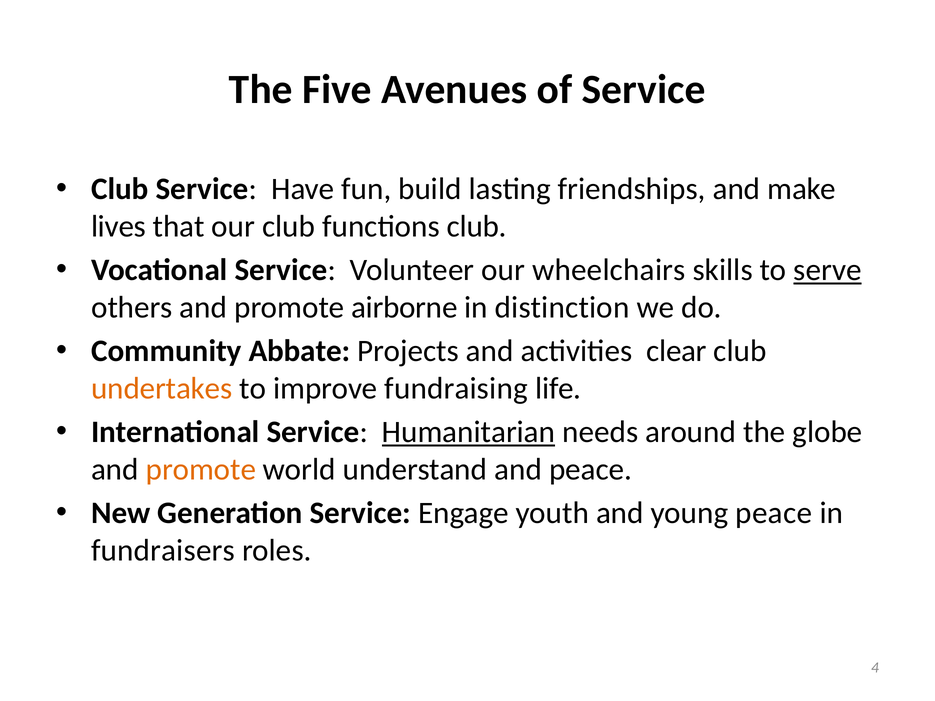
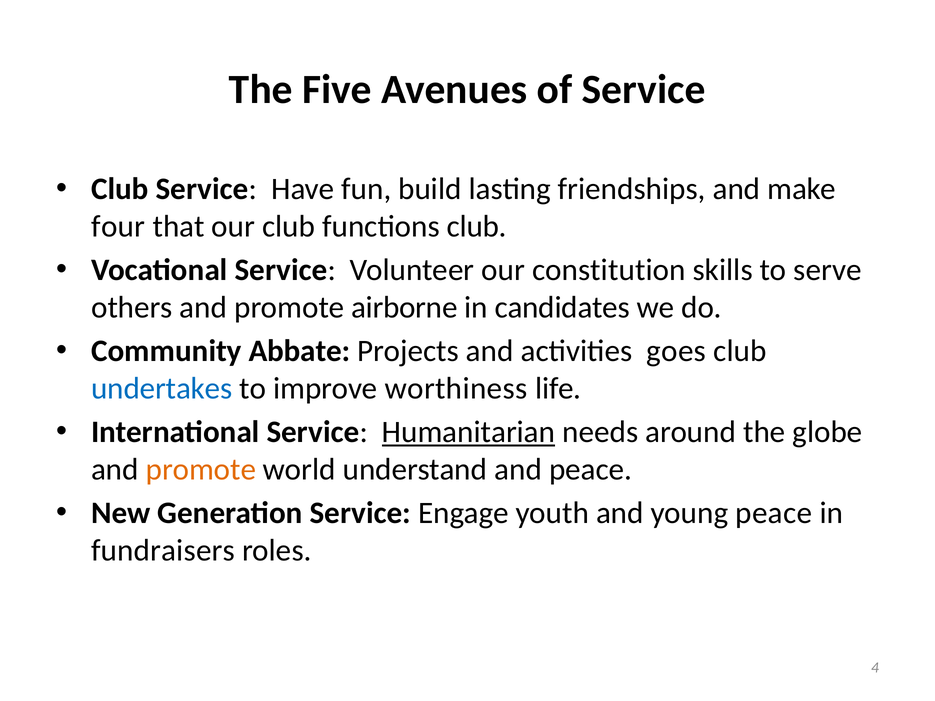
lives: lives -> four
wheelchairs: wheelchairs -> constitution
serve underline: present -> none
distinction: distinction -> candidates
clear: clear -> goes
undertakes colour: orange -> blue
fundraising: fundraising -> worthiness
